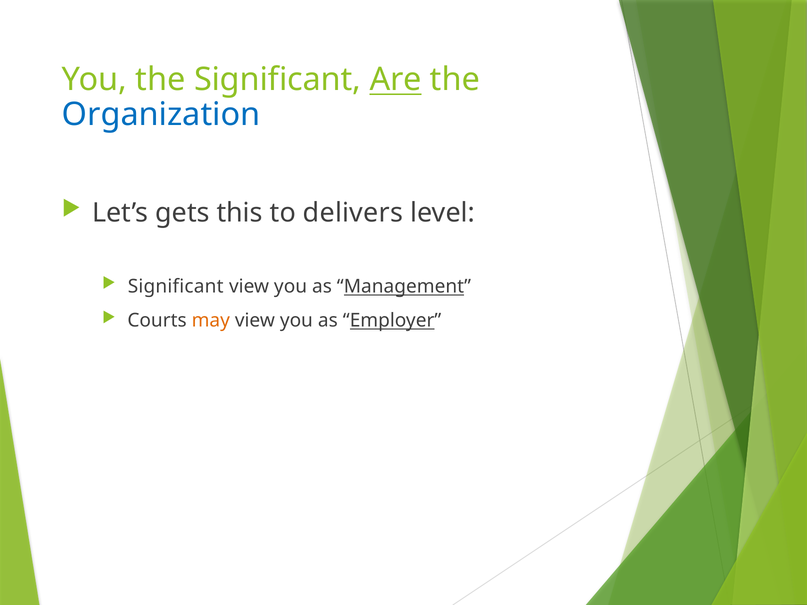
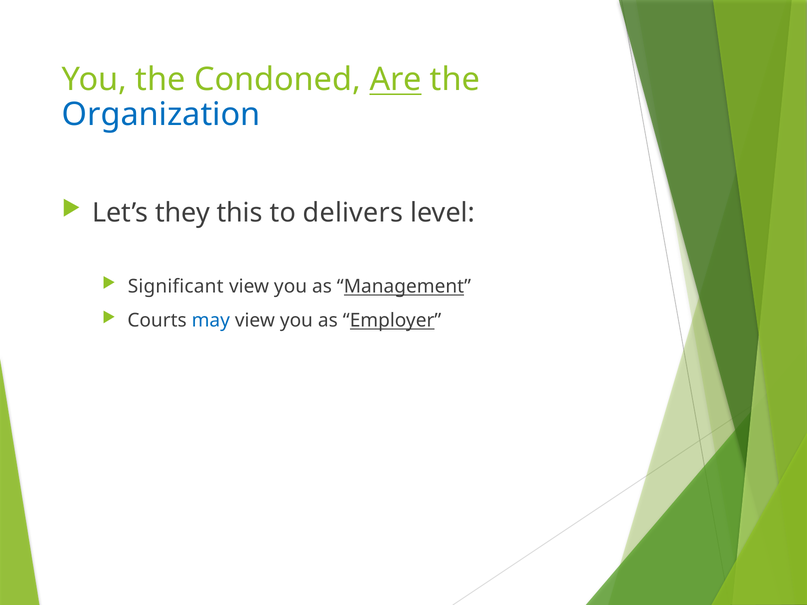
the Significant: Significant -> Condoned
gets: gets -> they
may colour: orange -> blue
